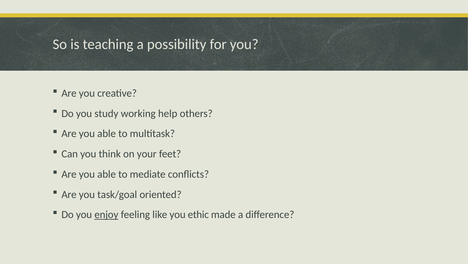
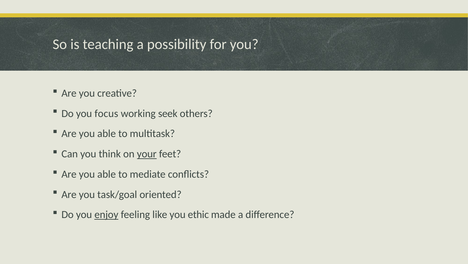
study: study -> focus
help: help -> seek
your underline: none -> present
